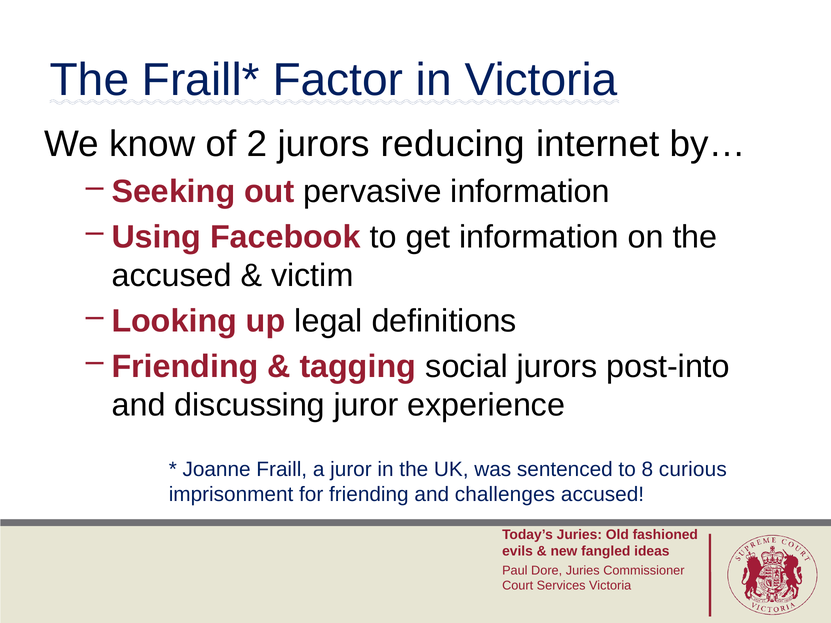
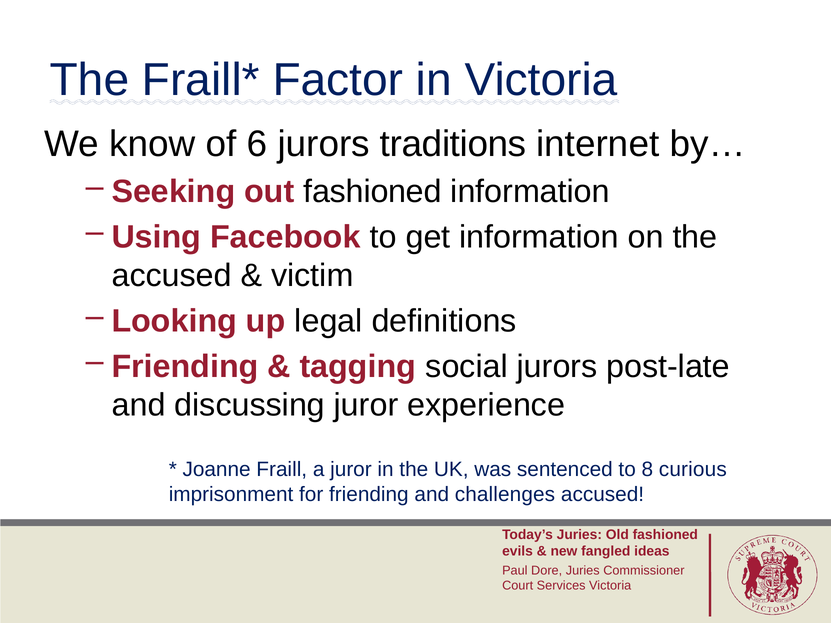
2: 2 -> 6
reducing: reducing -> traditions
out pervasive: pervasive -> fashioned
post-into: post-into -> post-late
